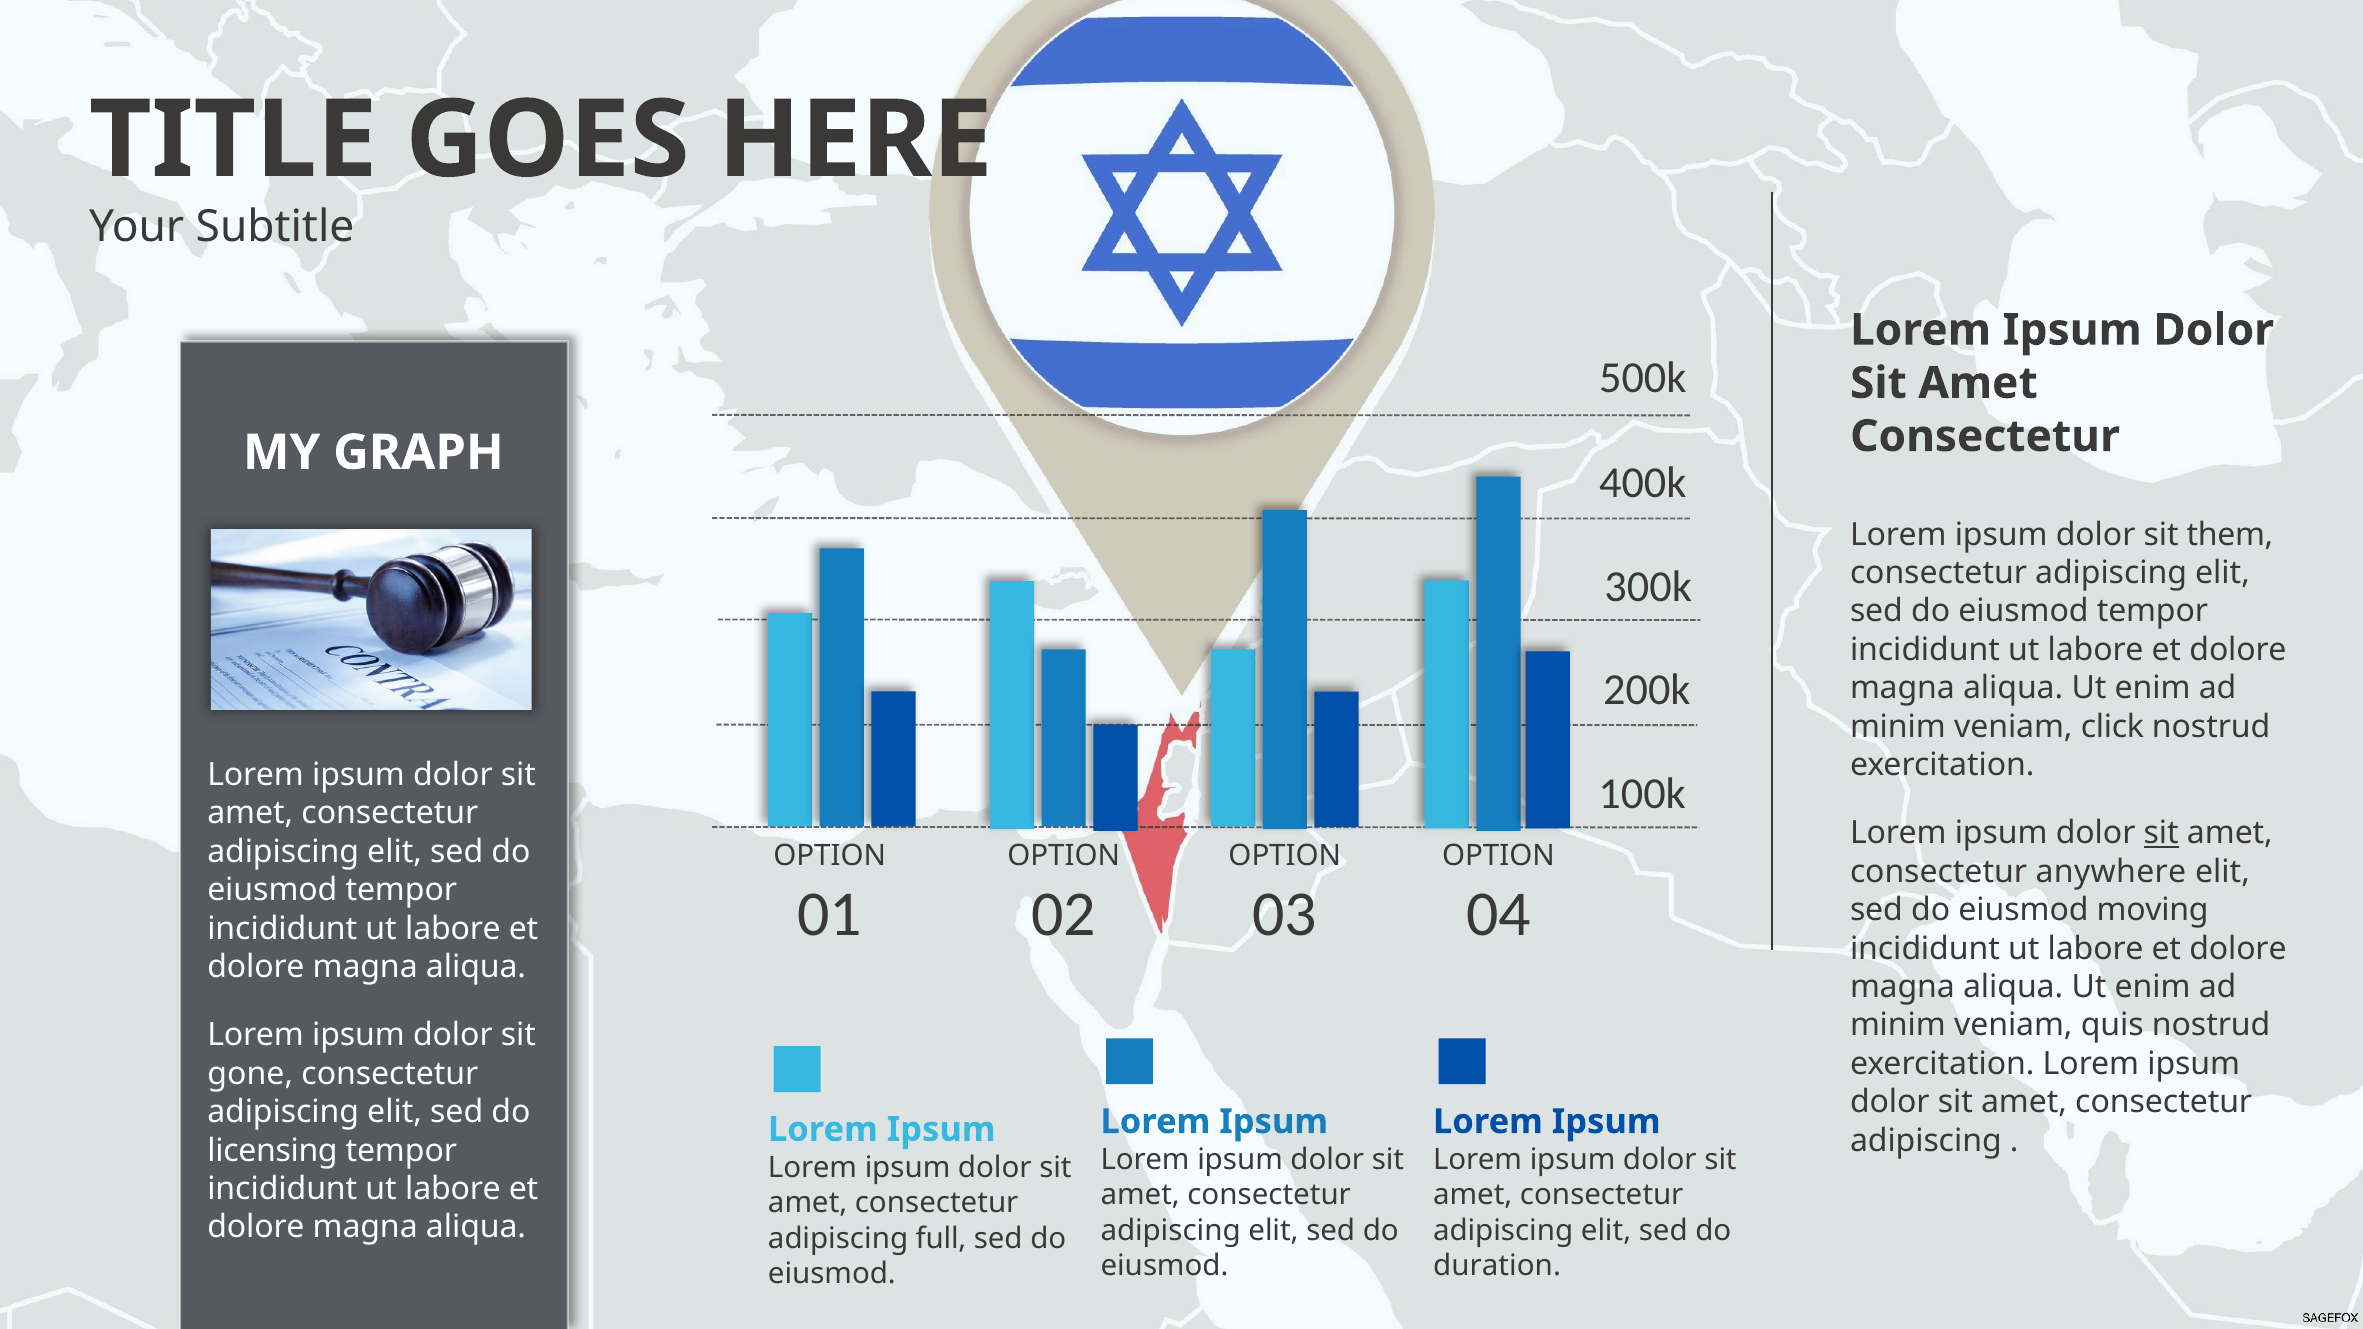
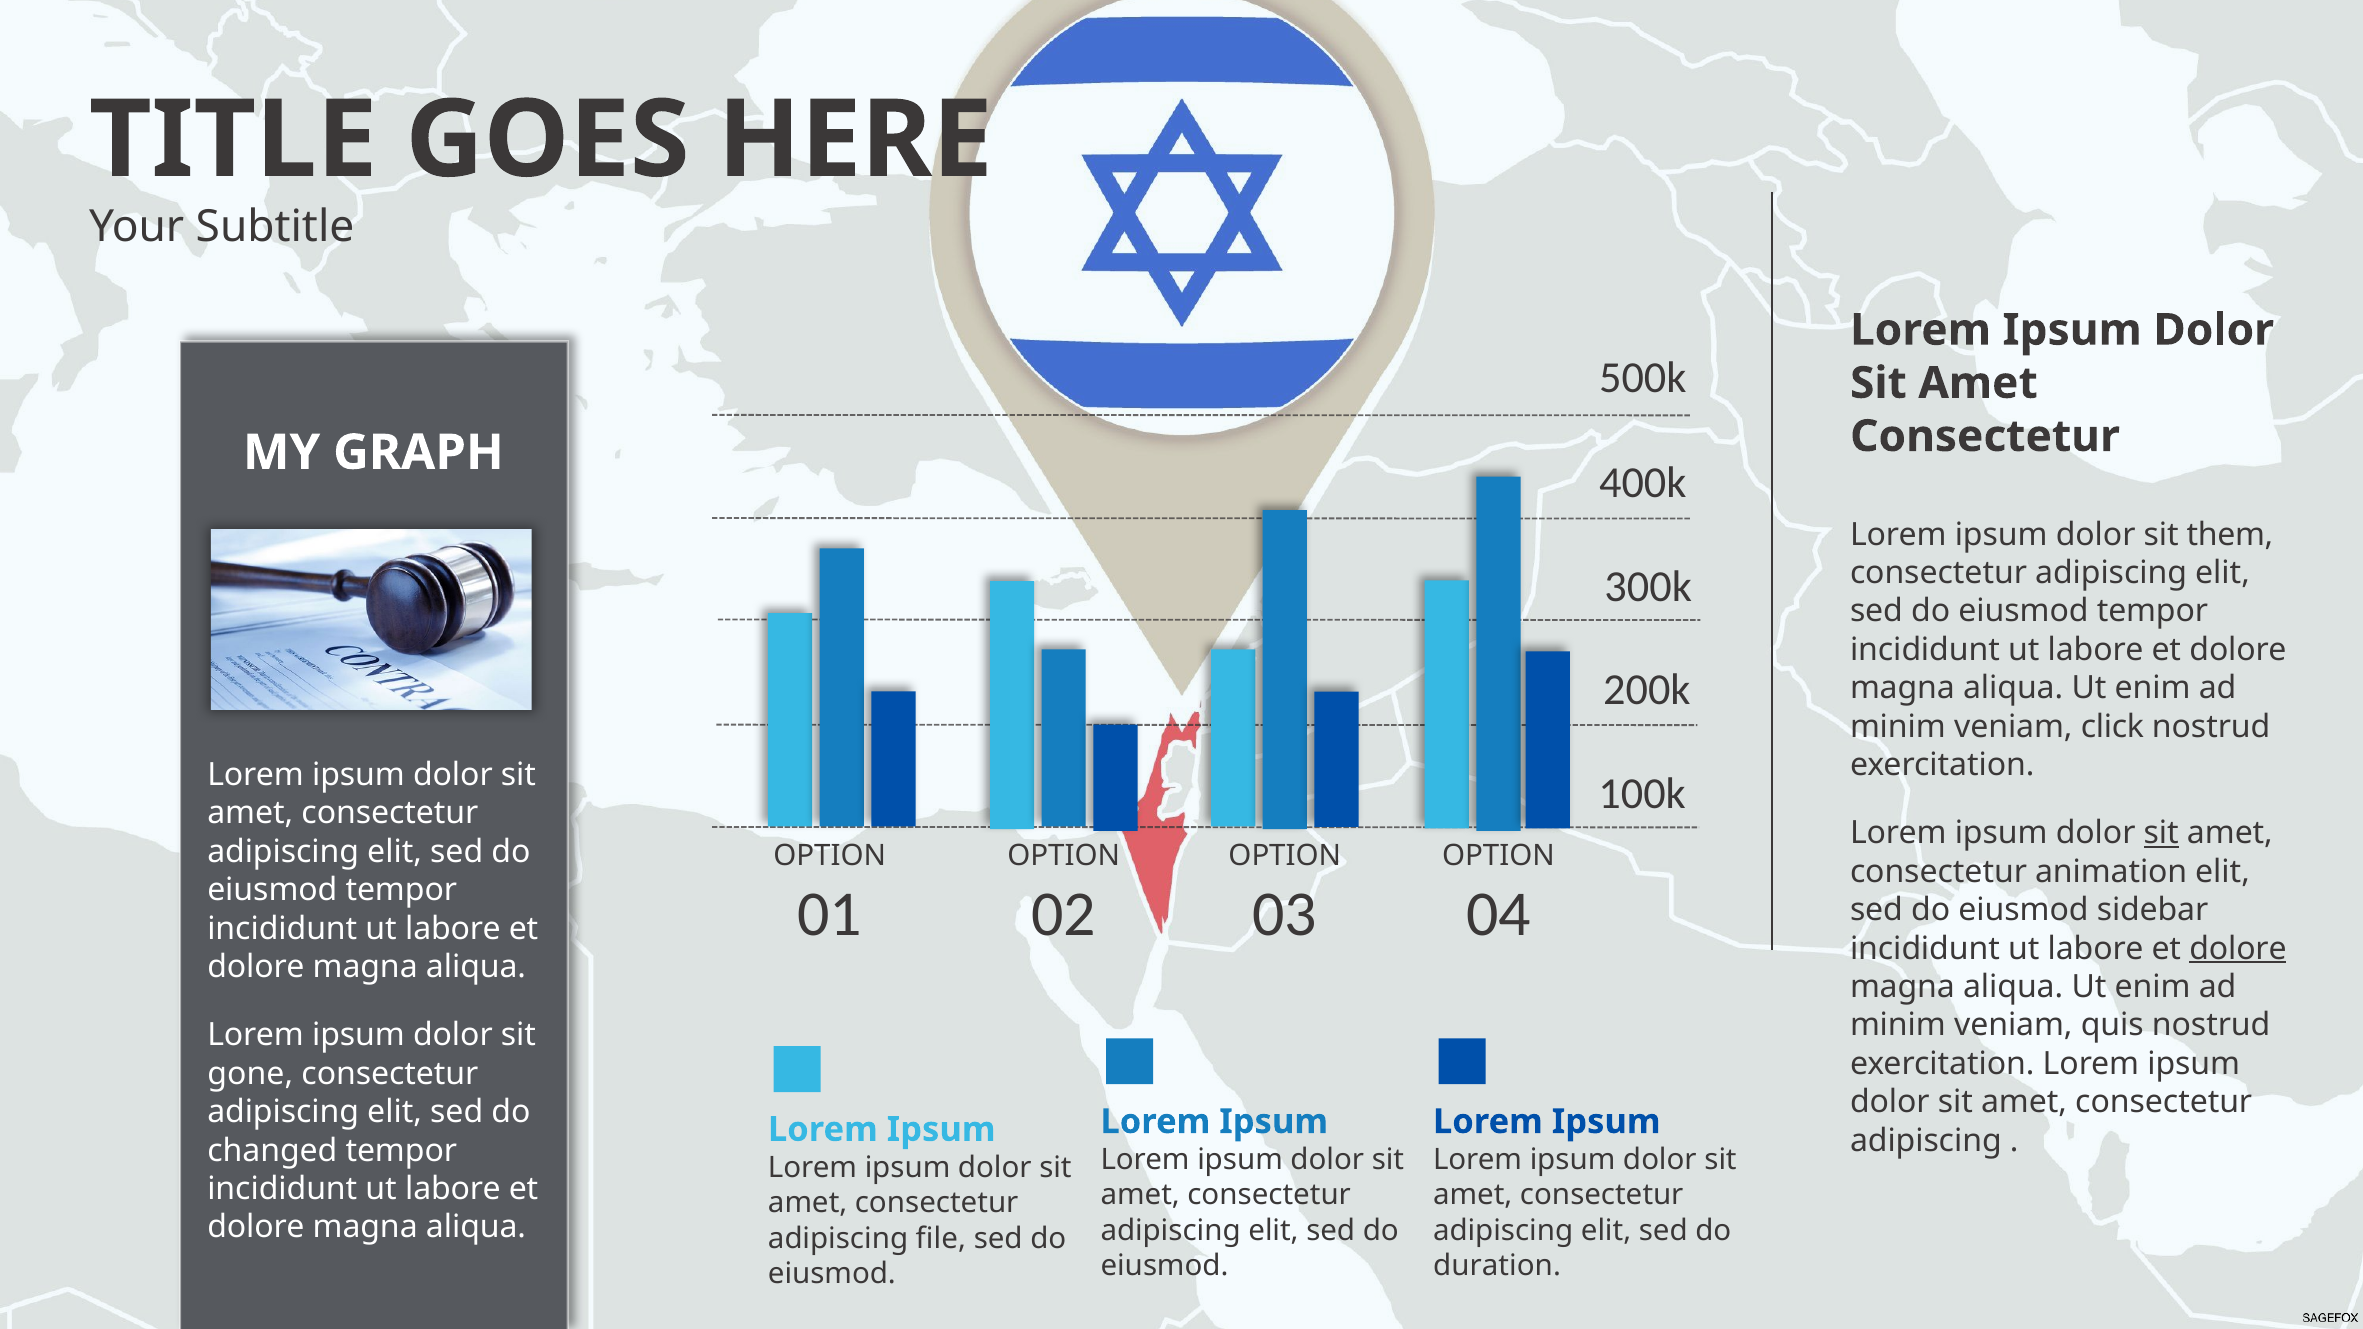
anywhere: anywhere -> animation
moving: moving -> sidebar
dolore at (2238, 949) underline: none -> present
licensing: licensing -> changed
full: full -> file
